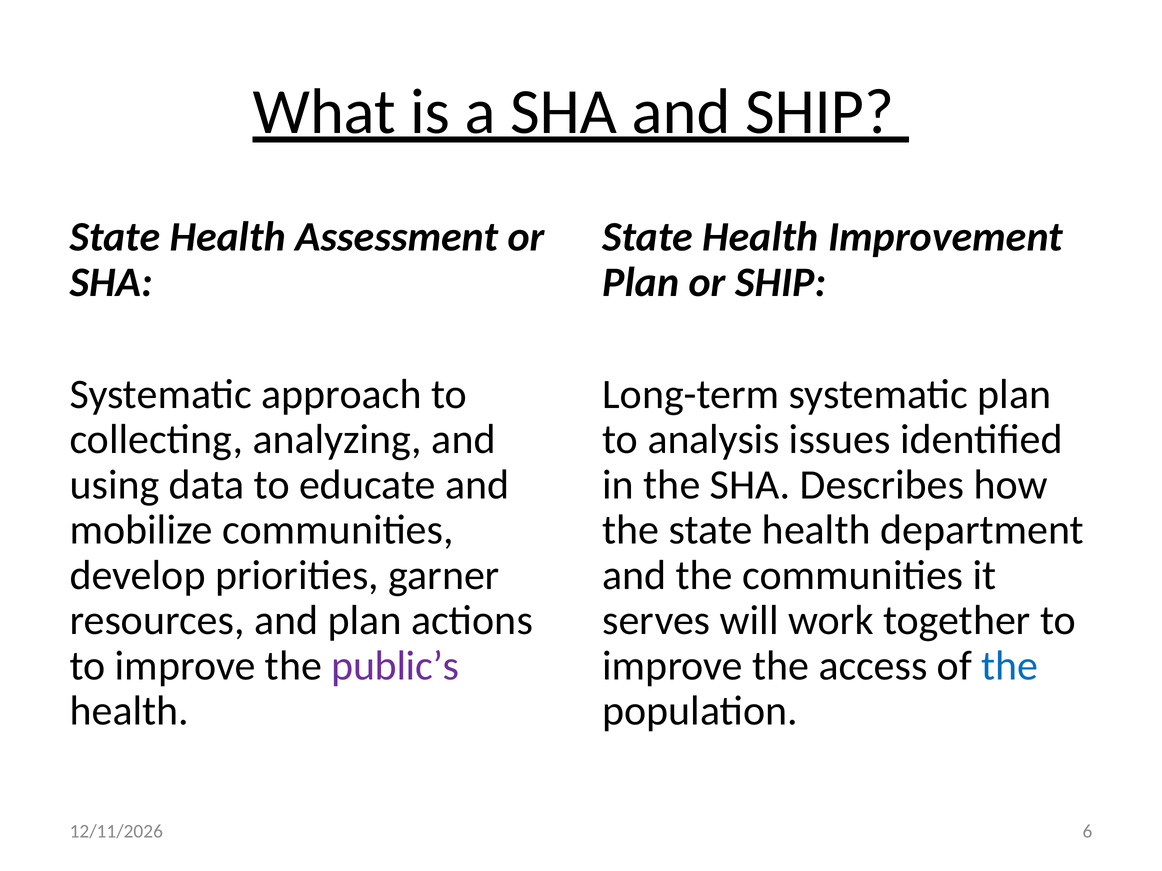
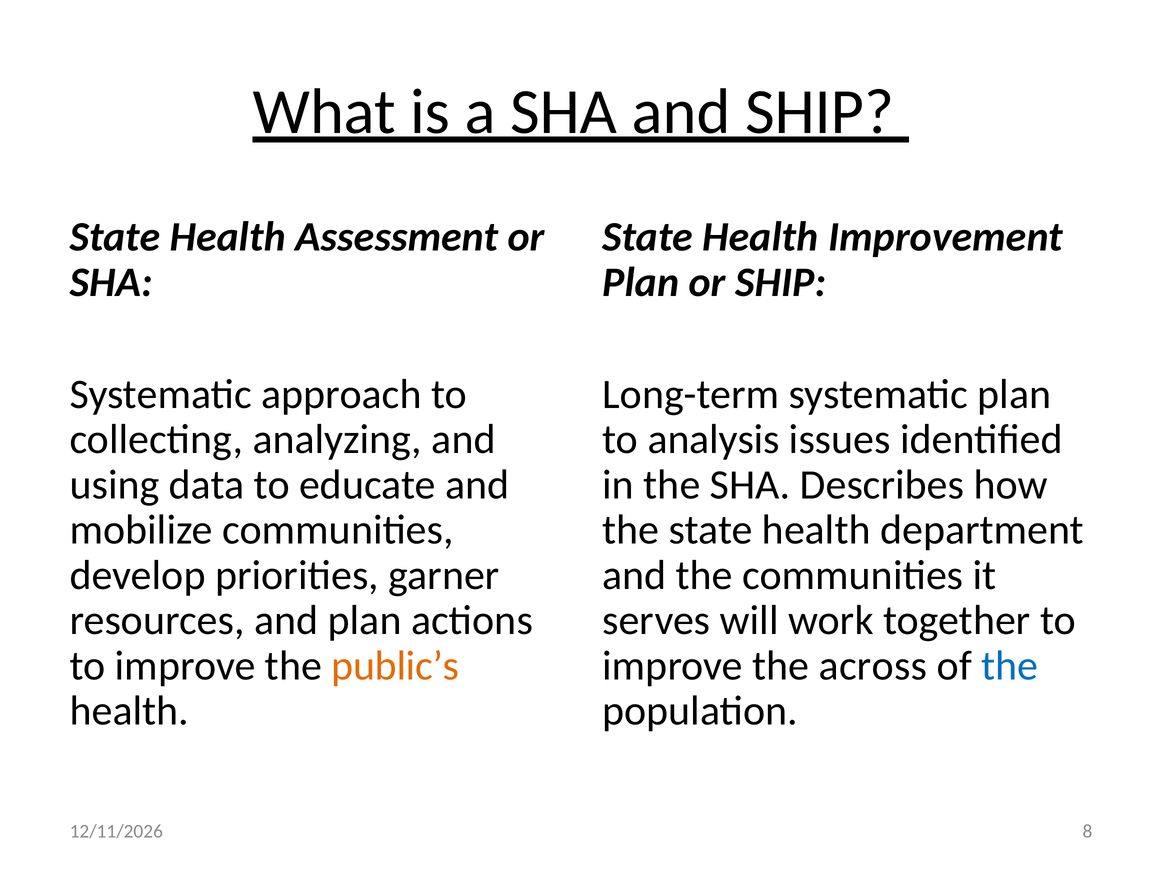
public’s colour: purple -> orange
access: access -> across
6: 6 -> 8
